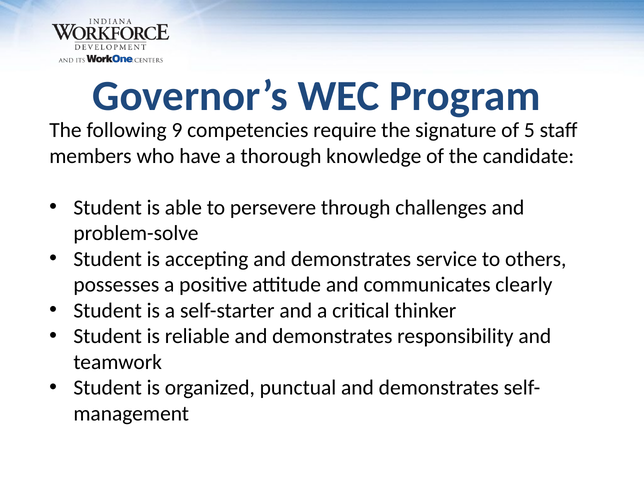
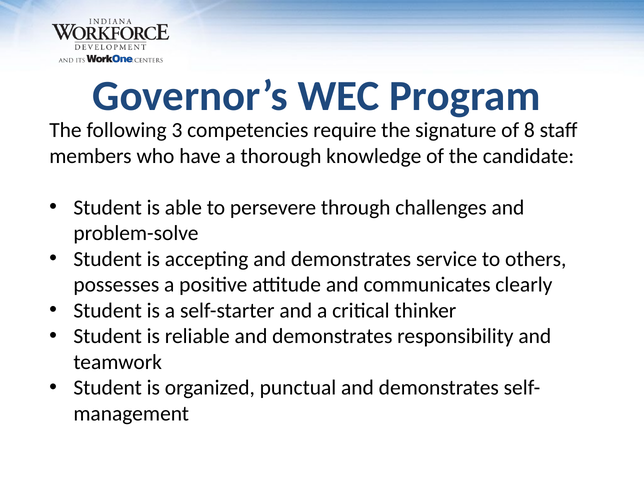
9: 9 -> 3
5: 5 -> 8
